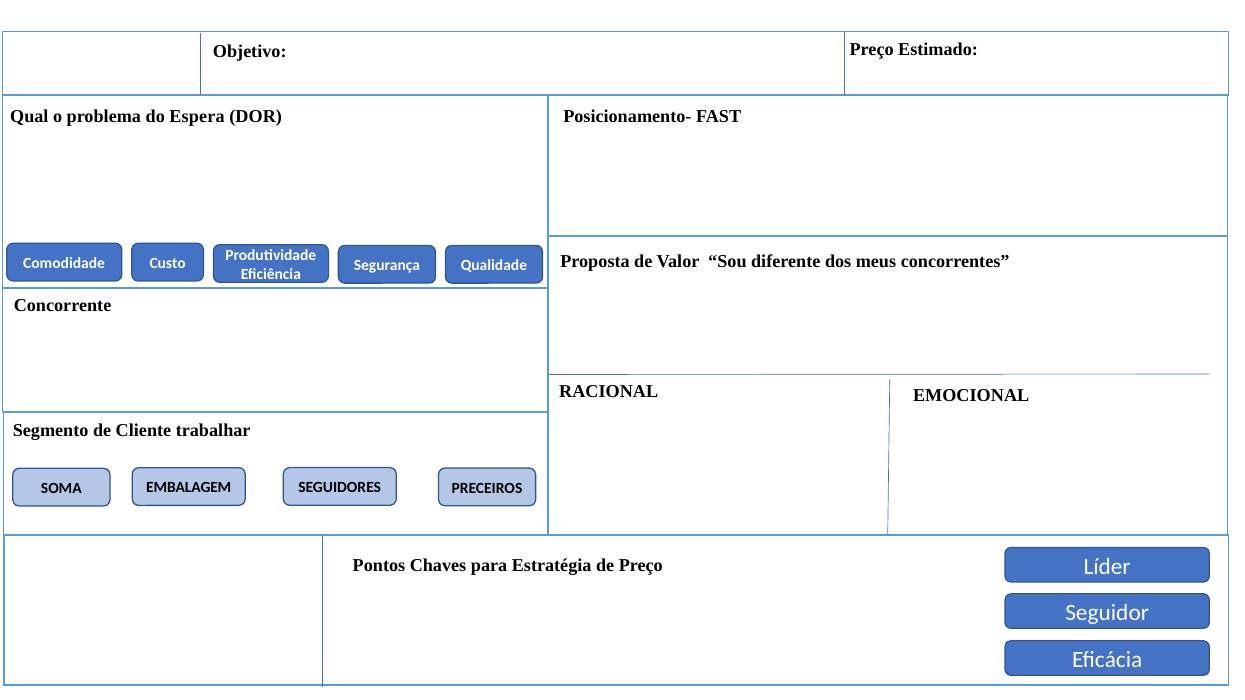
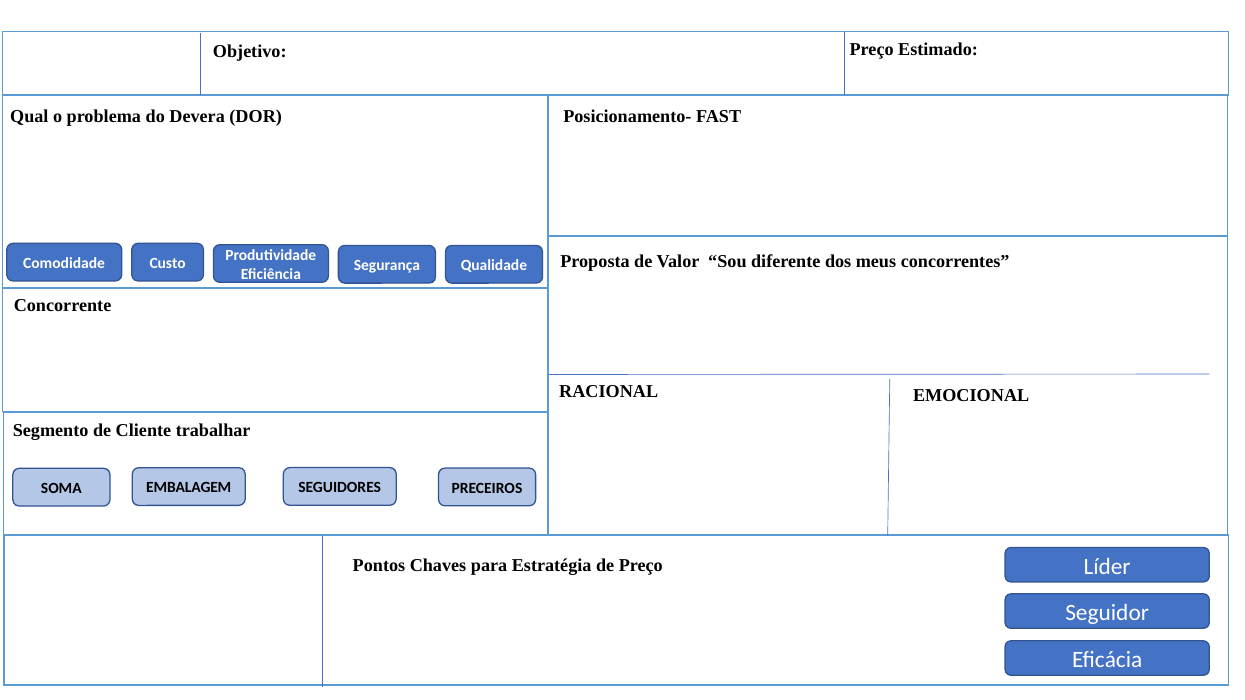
Espera: Espera -> Devera
